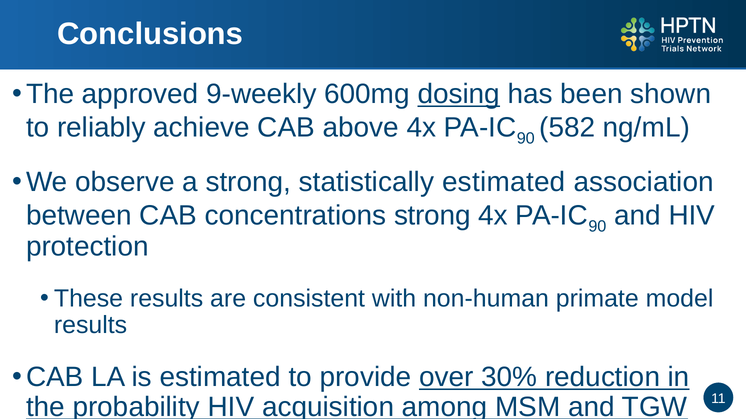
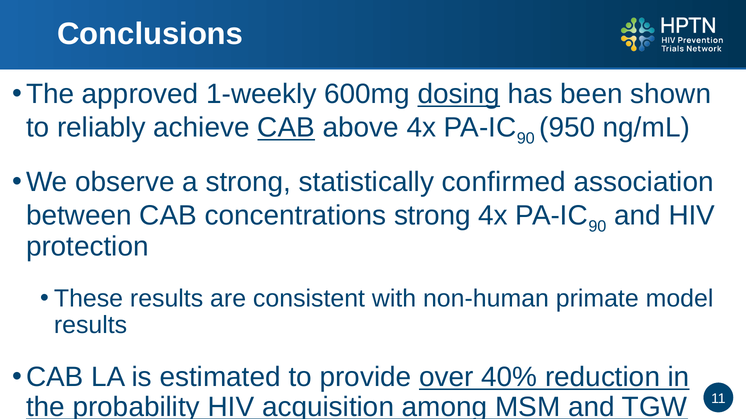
9-weekly: 9-weekly -> 1-weekly
CAB at (286, 128) underline: none -> present
582: 582 -> 950
statistically estimated: estimated -> confirmed
30%: 30% -> 40%
